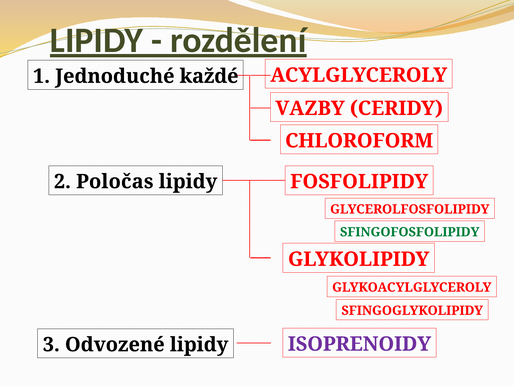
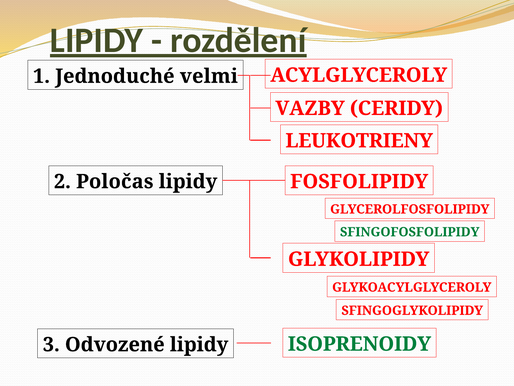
každé: každé -> velmi
CHLOROFORM: CHLOROFORM -> LEUKOTRIENY
ISOPRENOIDY colour: purple -> green
